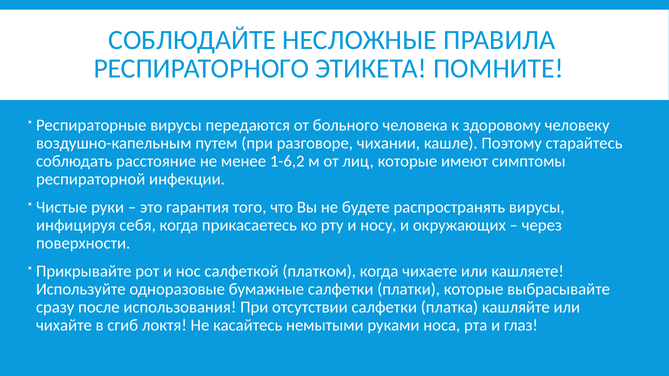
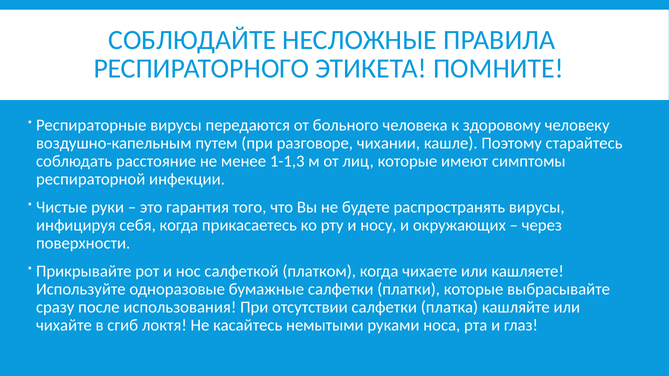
1-6,2: 1-6,2 -> 1-1,3
